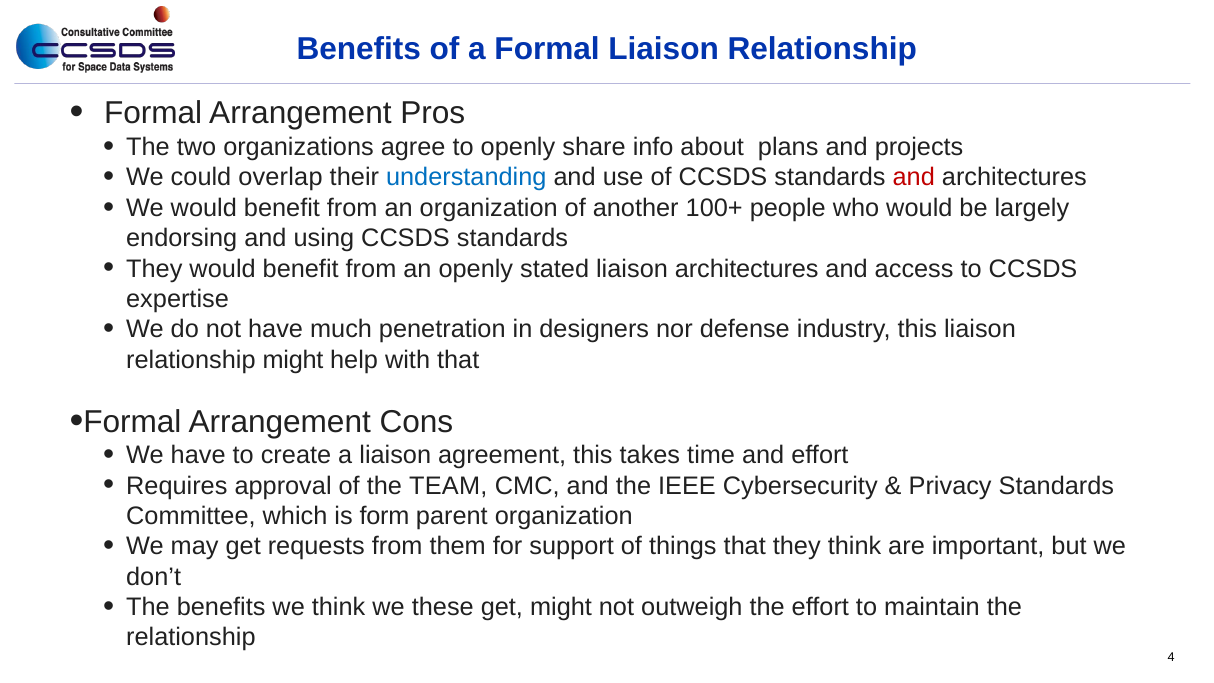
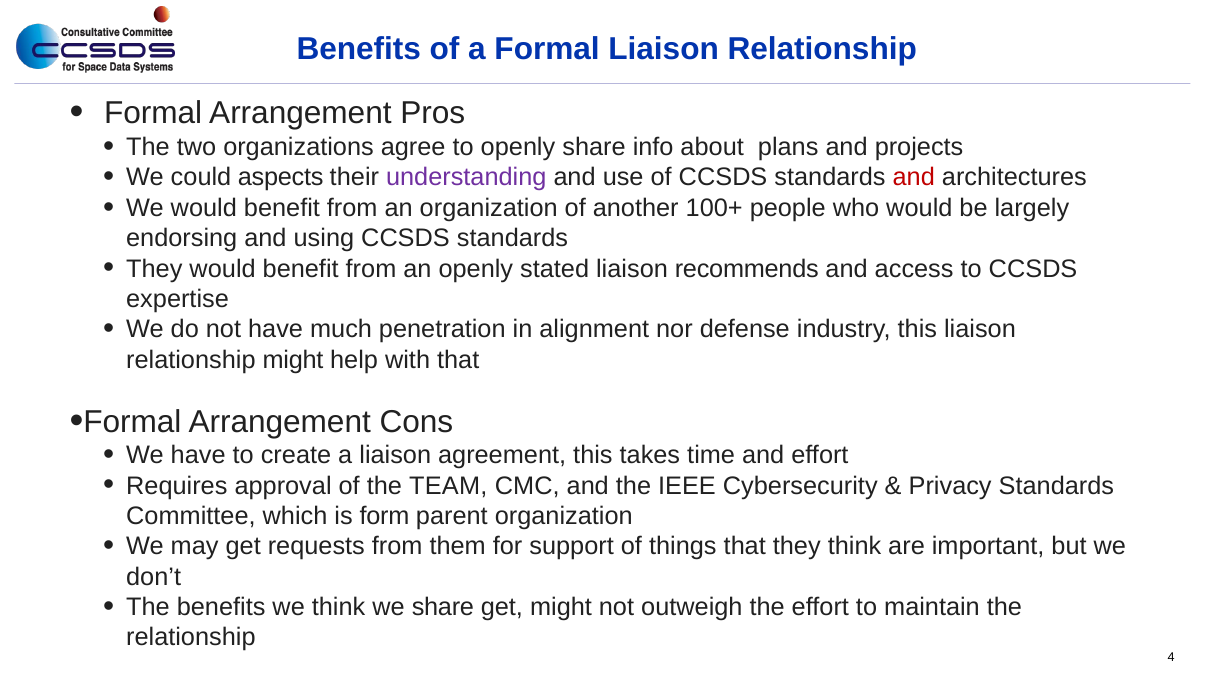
overlap: overlap -> aspects
understanding colour: blue -> purple
liaison architectures: architectures -> recommends
designers: designers -> alignment
we these: these -> share
